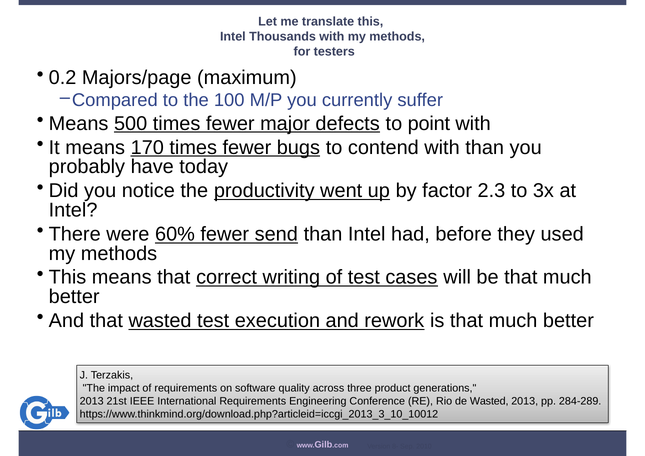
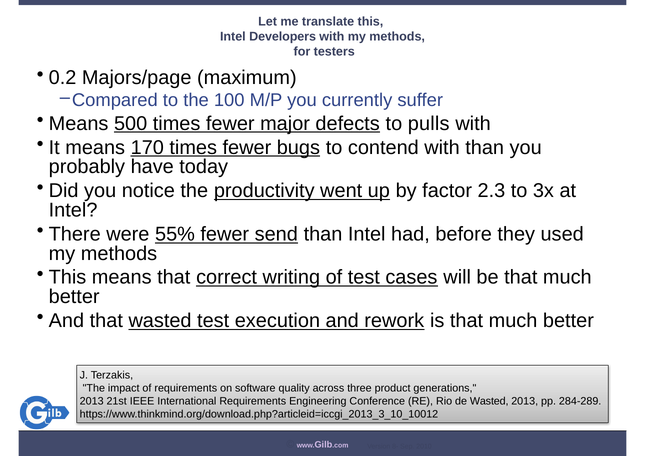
Thousands: Thousands -> Developers
point: point -> pulls
60%: 60% -> 55%
